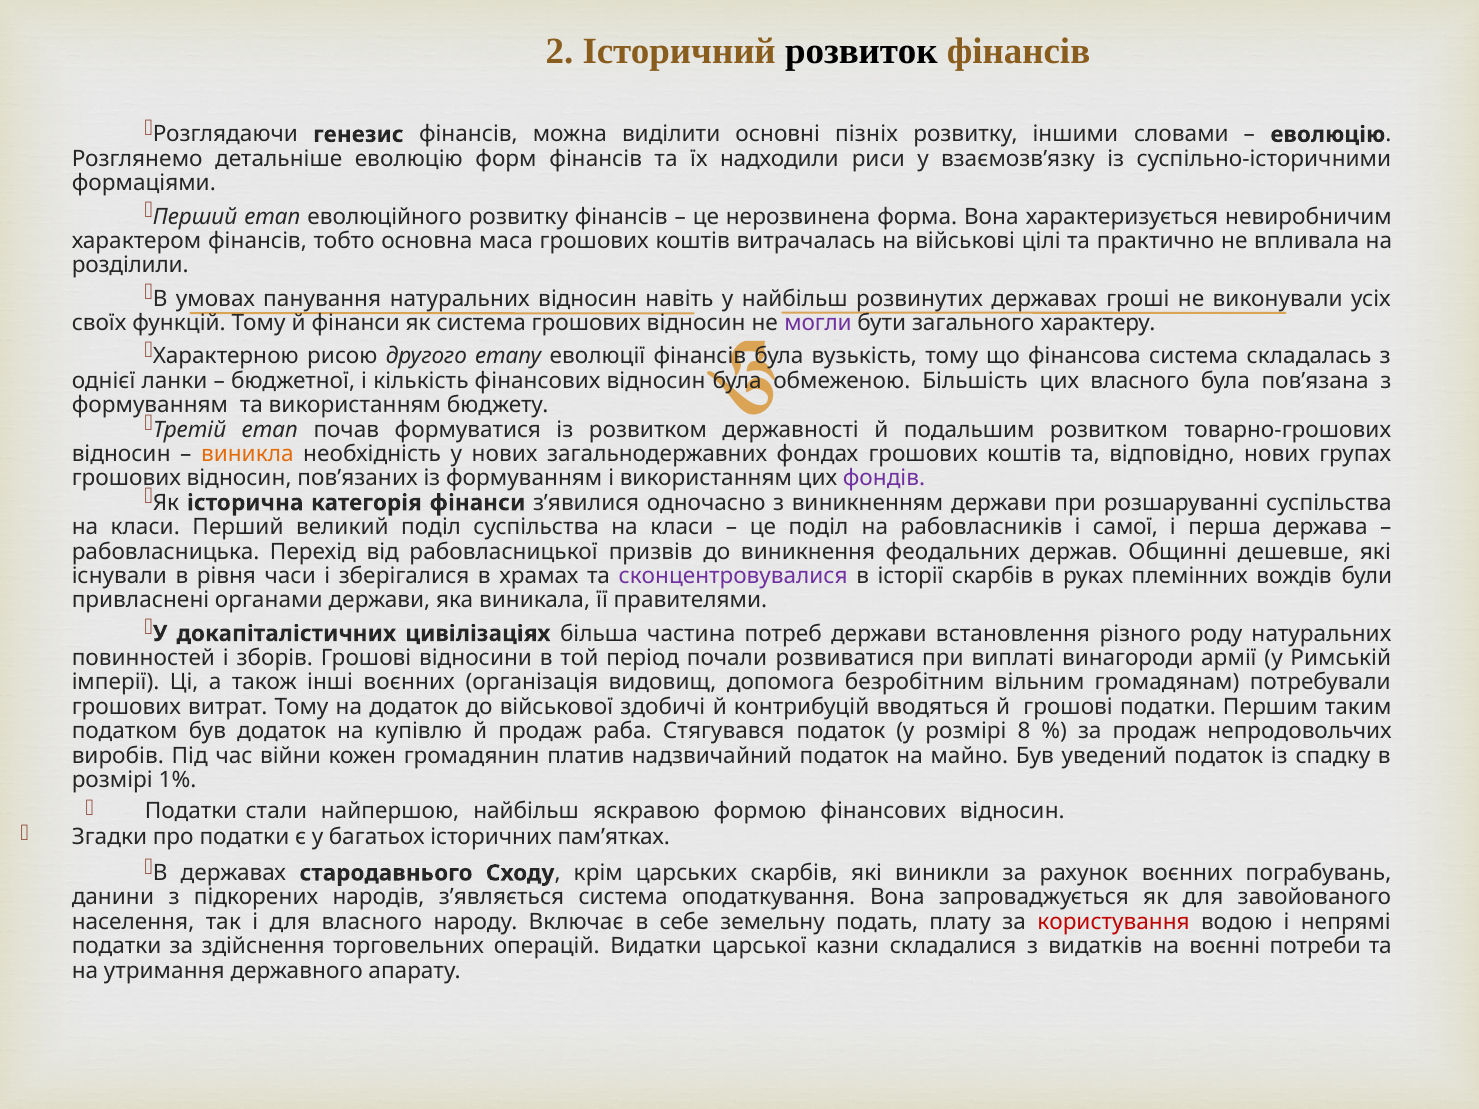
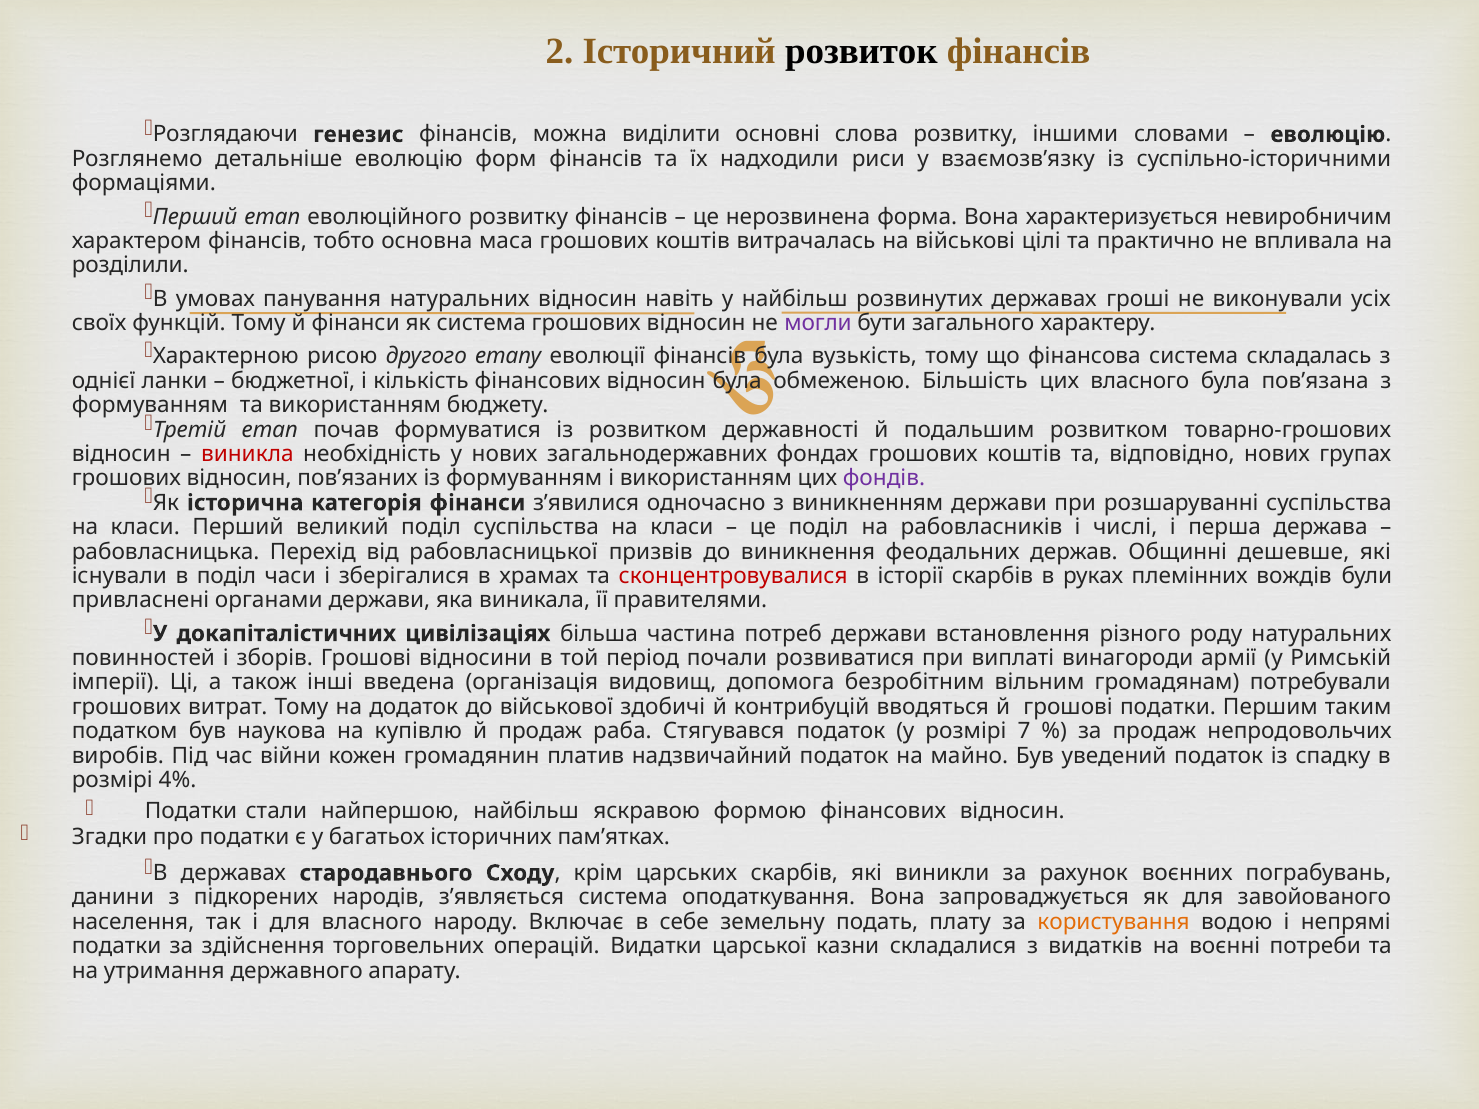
пізніх: пізніх -> слова
виникла colour: orange -> red
самої: самої -> числі
в рівня: рівня -> поділ
сконцентровувалися colour: purple -> red
інші воєнних: воєнних -> введена
був додаток: додаток -> наукова
8: 8 -> 7
1%: 1% -> 4%
користування colour: red -> orange
